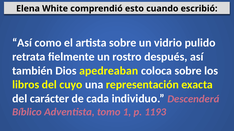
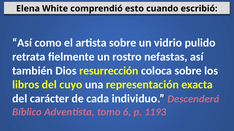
después: después -> nefastas
apedreaban: apedreaban -> resurrección
1: 1 -> 6
